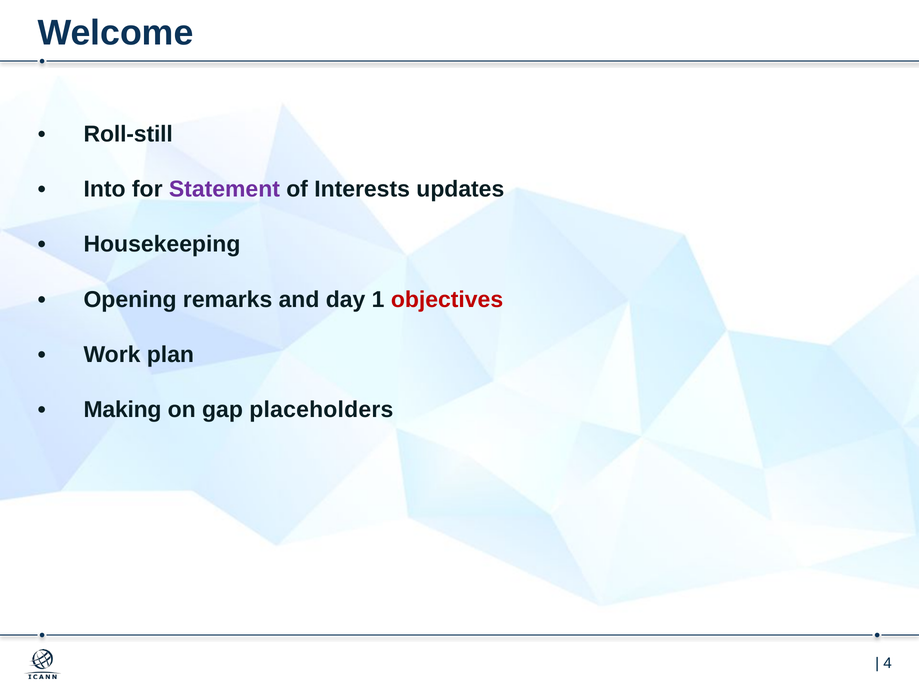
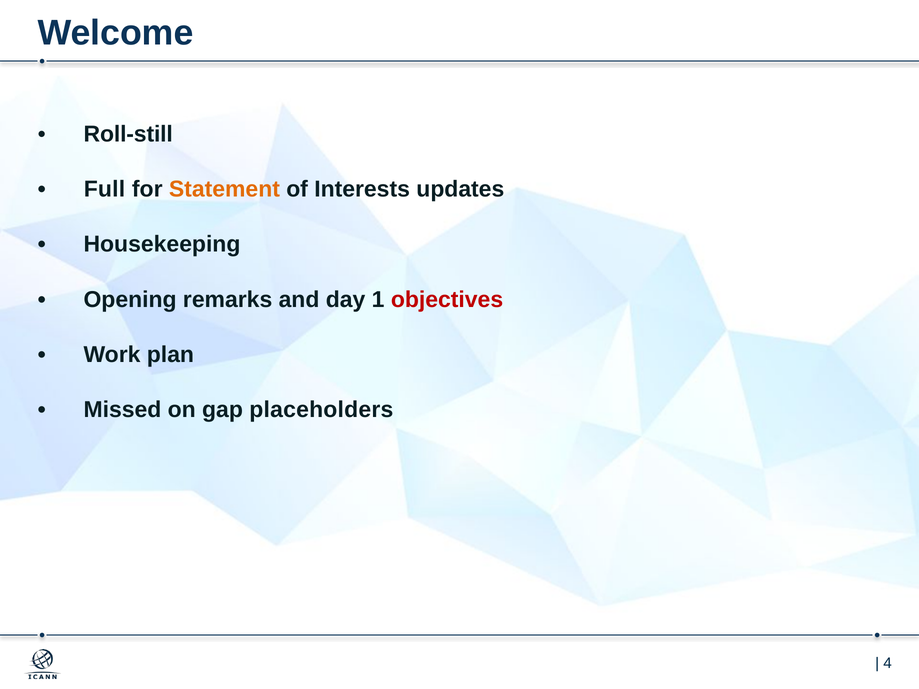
Into: Into -> Full
Statement colour: purple -> orange
Making: Making -> Missed
